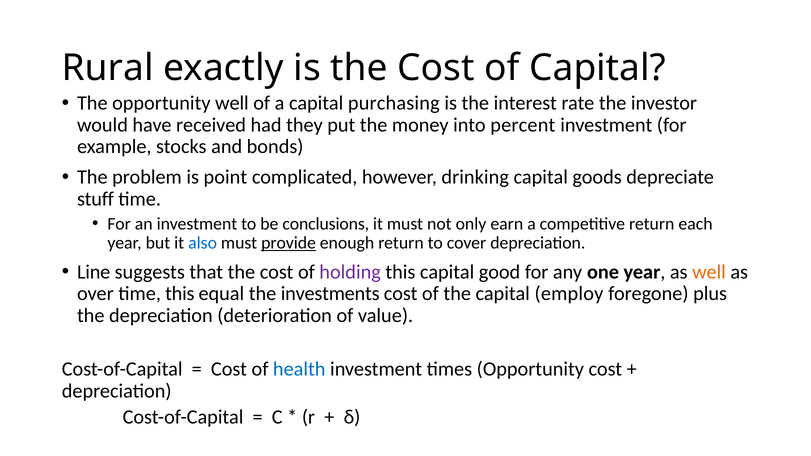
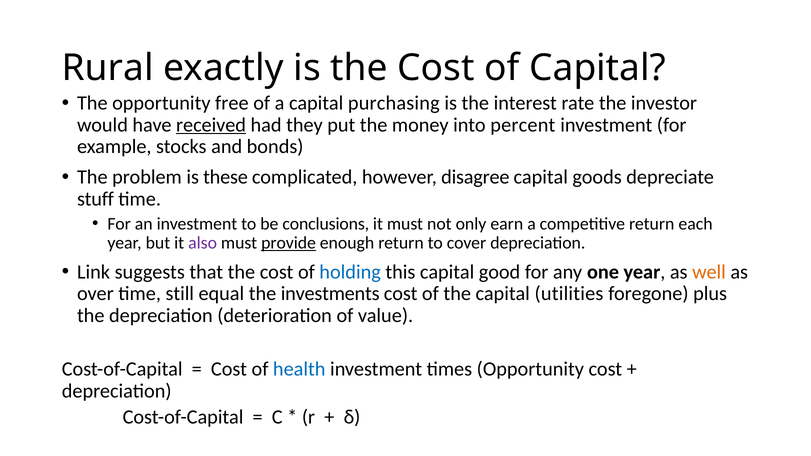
opportunity well: well -> free
received underline: none -> present
point: point -> these
drinking: drinking -> disagree
also colour: blue -> purple
Line: Line -> Link
holding colour: purple -> blue
time this: this -> still
employ: employ -> utilities
